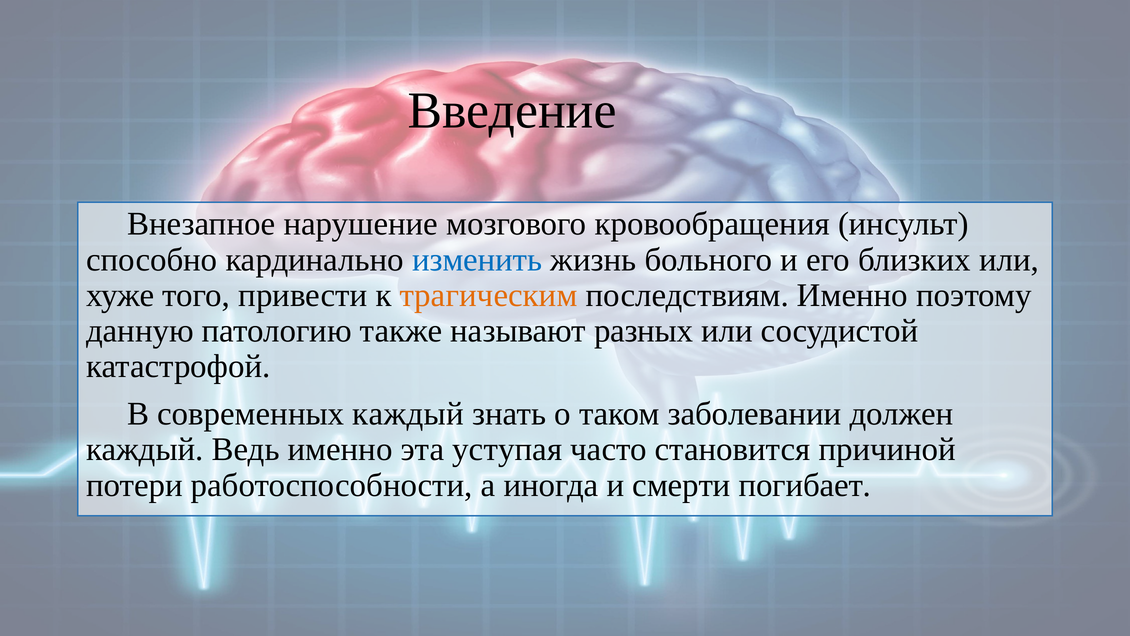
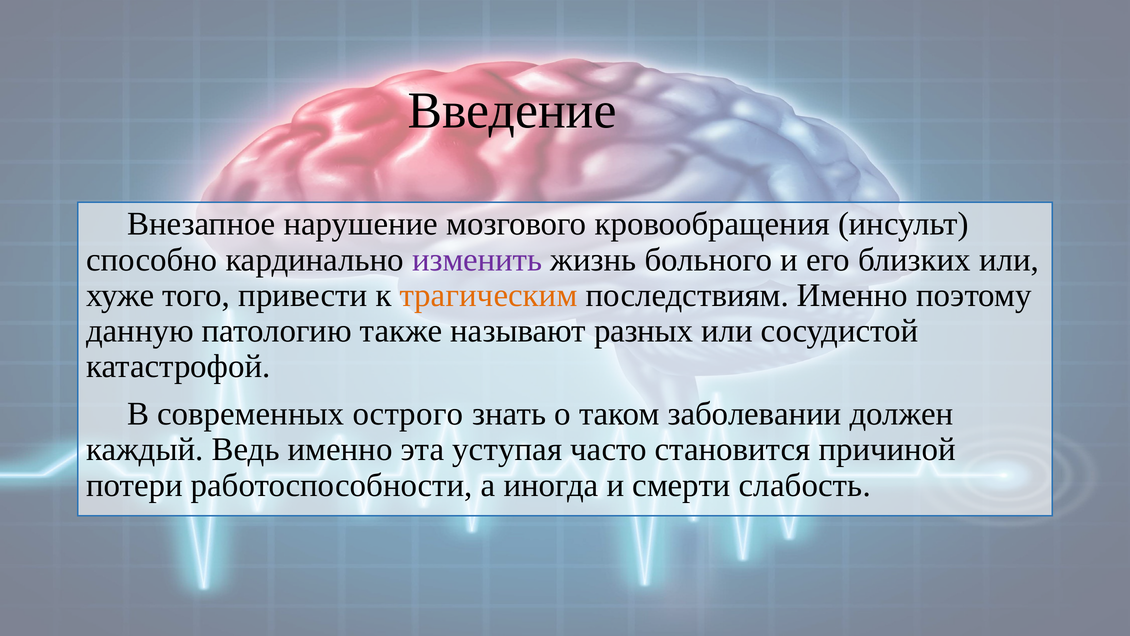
изменить colour: blue -> purple
современных каждый: каждый -> острого
погибает: погибает -> слабость
